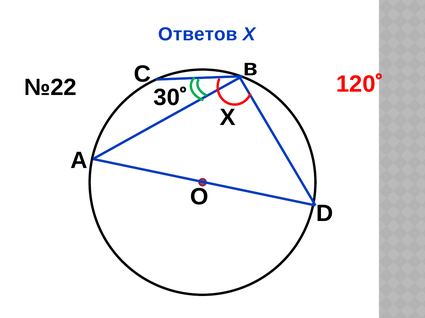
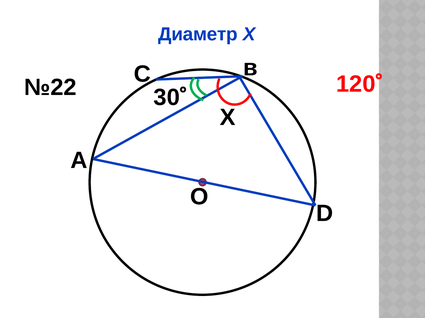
Ответов: Ответов -> Диаметр
